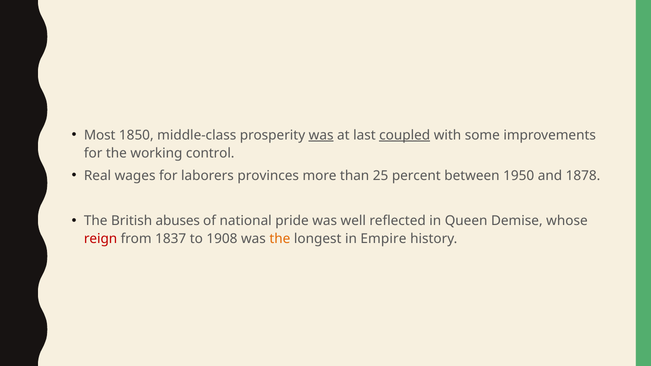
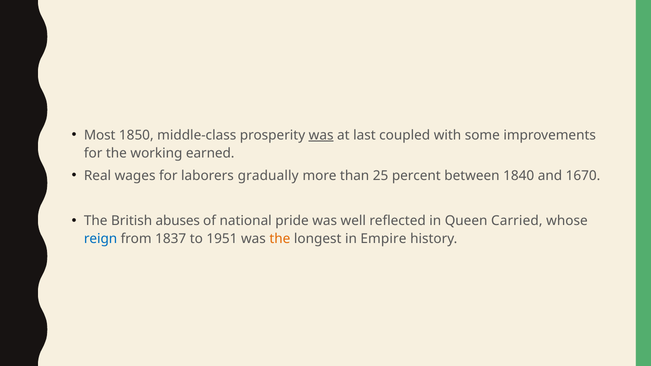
coupled underline: present -> none
control: control -> earned
provinces: provinces -> gradually
1950: 1950 -> 1840
1878: 1878 -> 1670
Demise: Demise -> Carried
reign colour: red -> blue
1908: 1908 -> 1951
